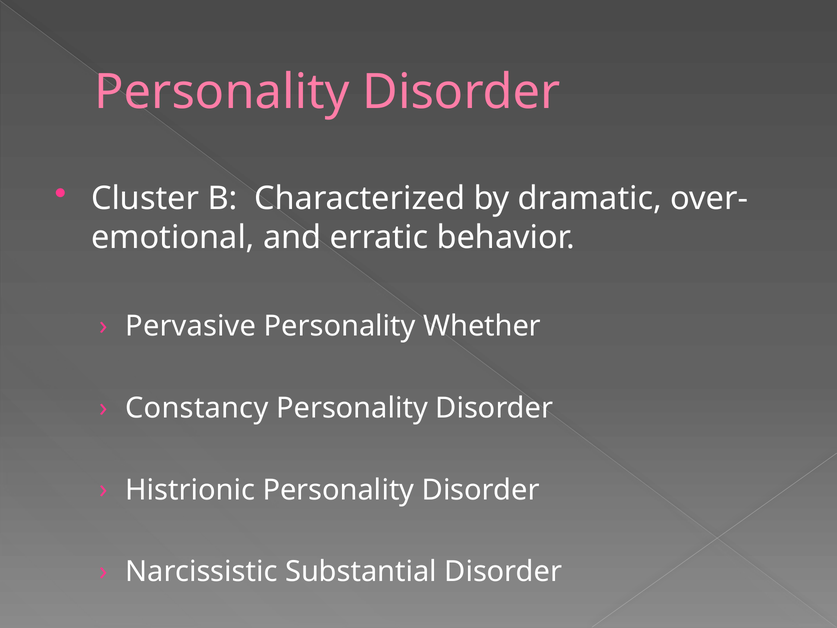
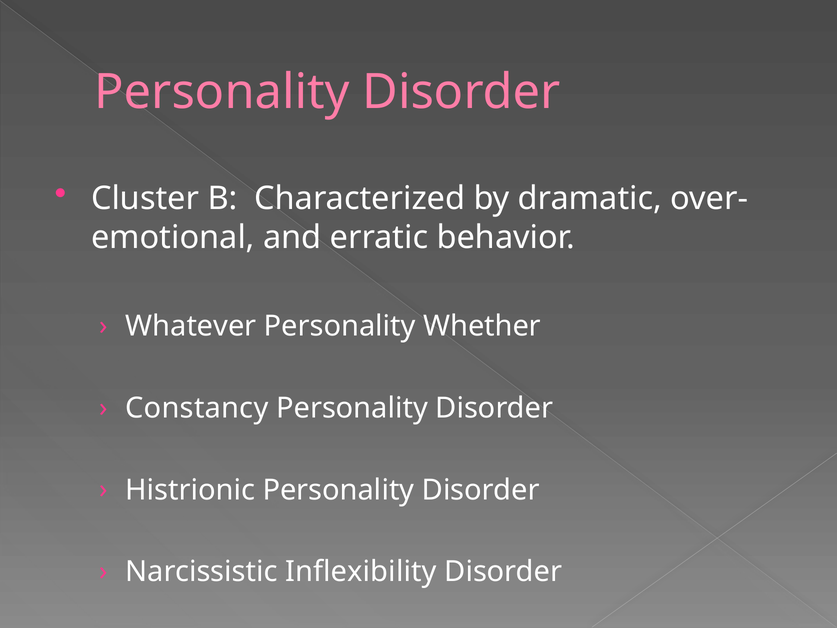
Pervasive: Pervasive -> Whatever
Substantial: Substantial -> Inflexibility
